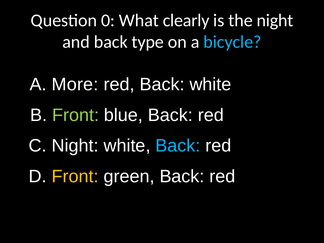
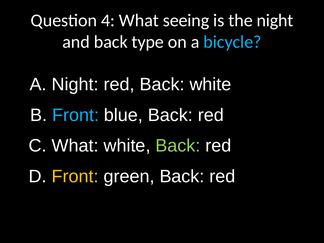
0: 0 -> 4
clearly: clearly -> seeing
A More: More -> Night
Front at (76, 115) colour: light green -> light blue
C Night: Night -> What
Back at (178, 146) colour: light blue -> light green
